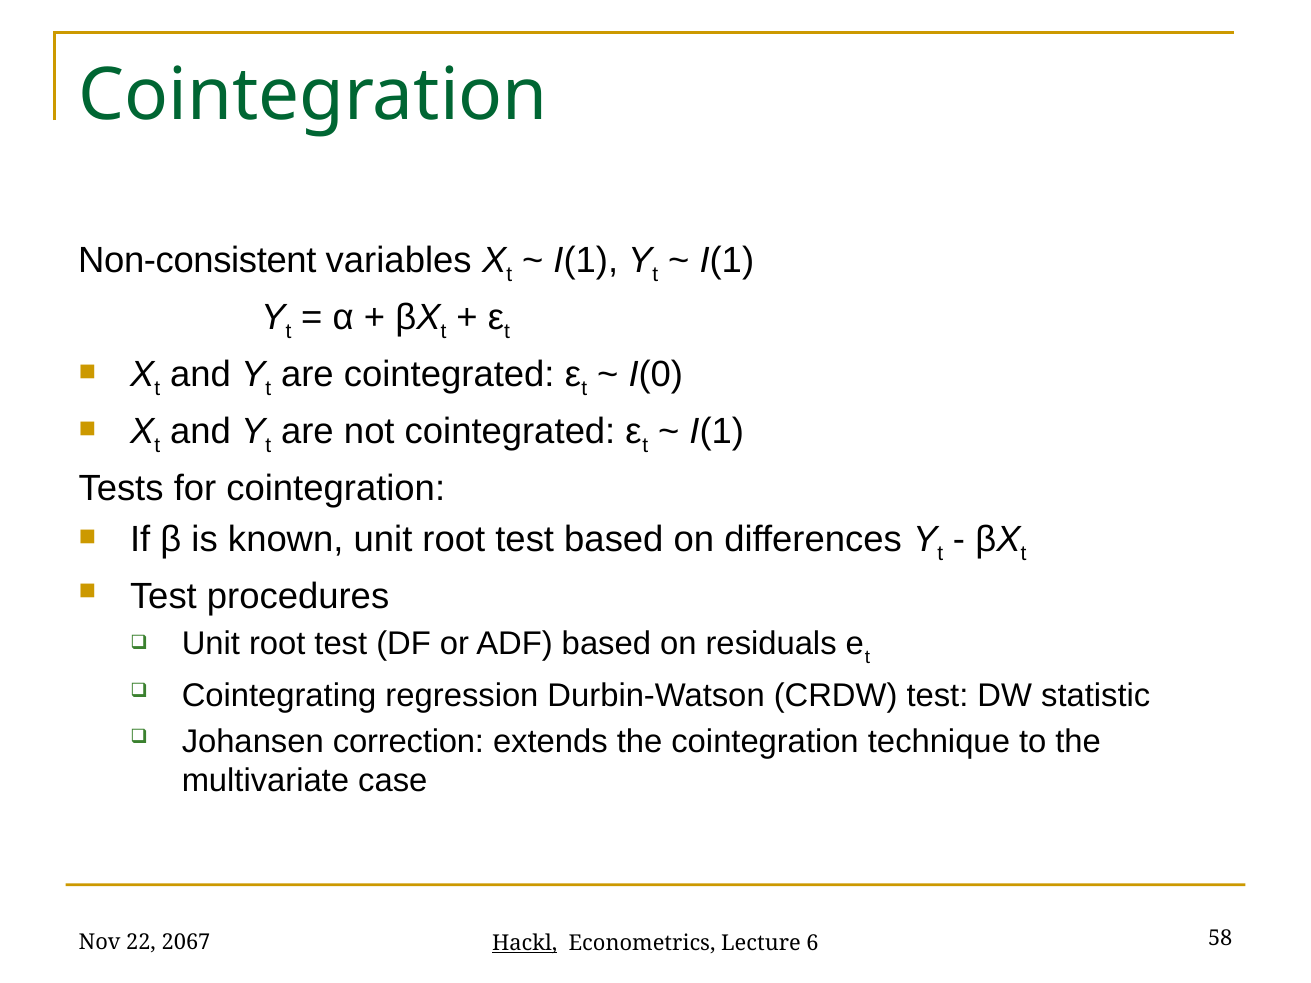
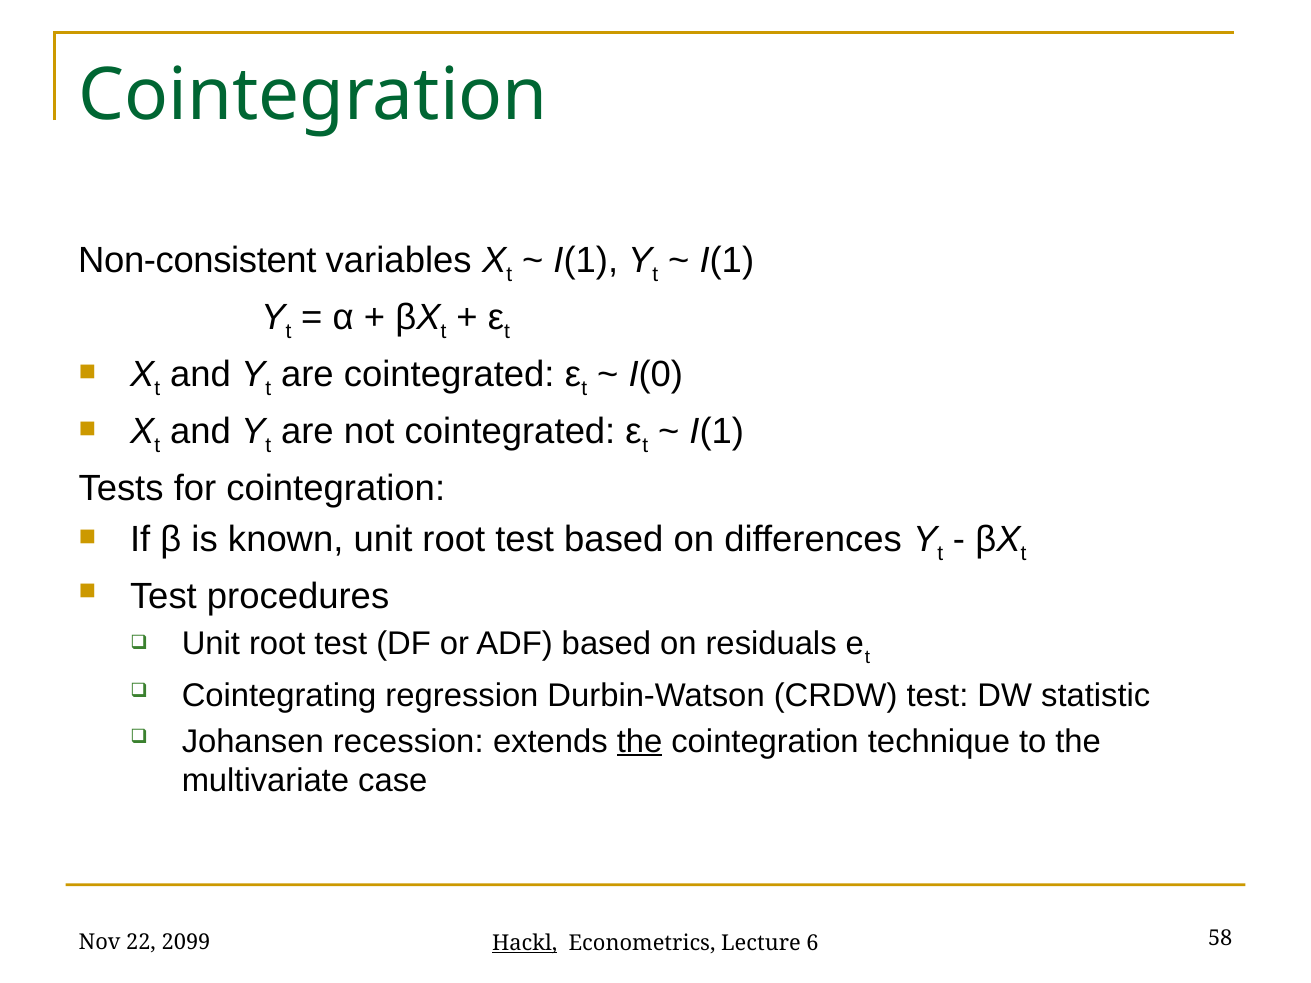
correction: correction -> recession
the at (640, 741) underline: none -> present
2067: 2067 -> 2099
